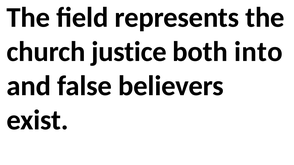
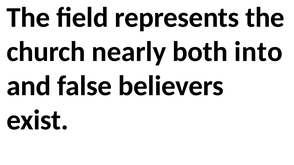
justice: justice -> nearly
